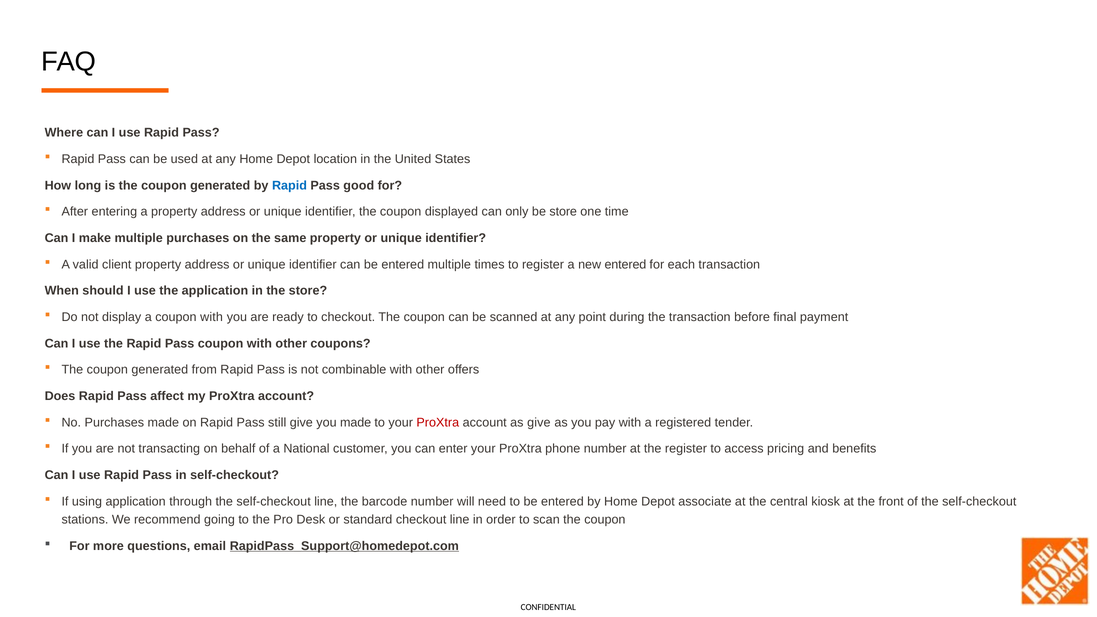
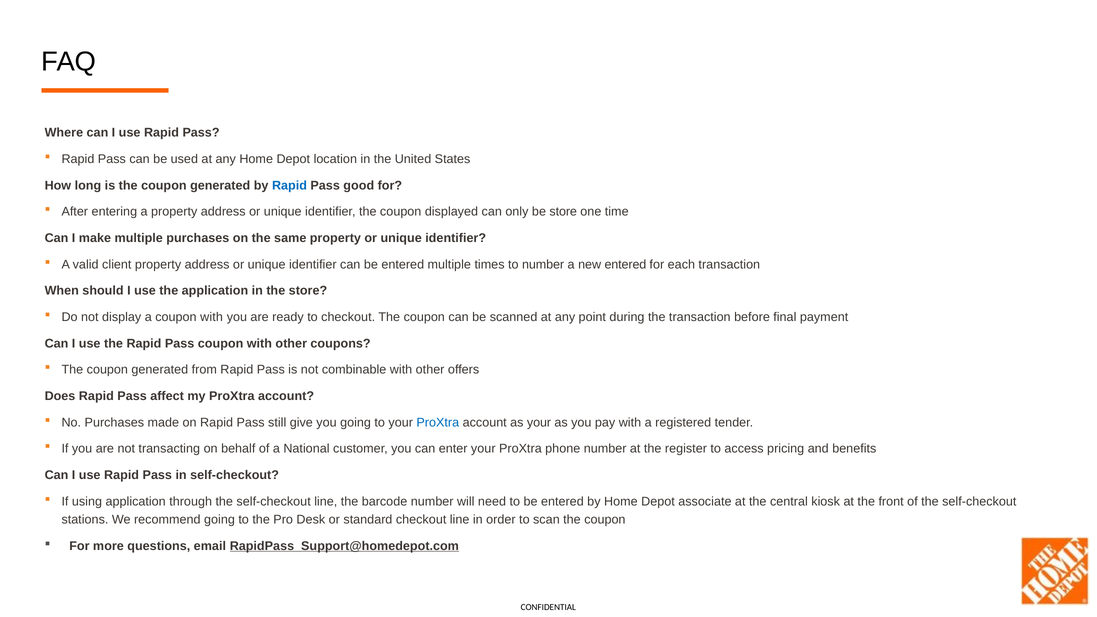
to register: register -> number
you made: made -> going
ProXtra at (438, 422) colour: red -> blue
as give: give -> your
